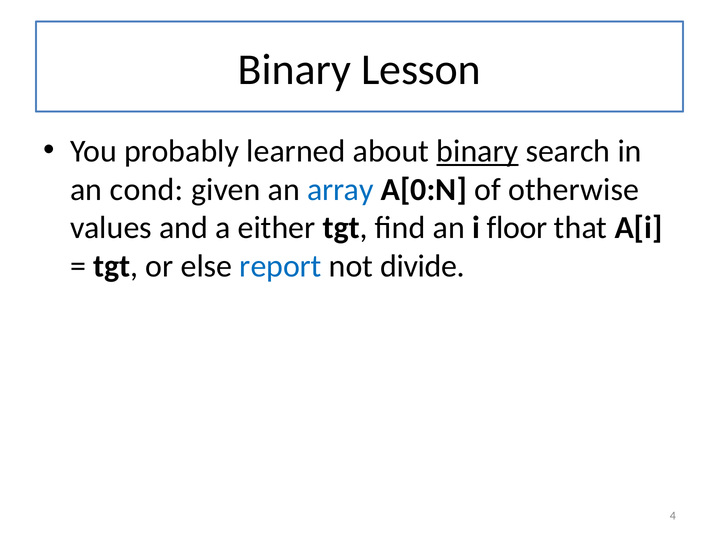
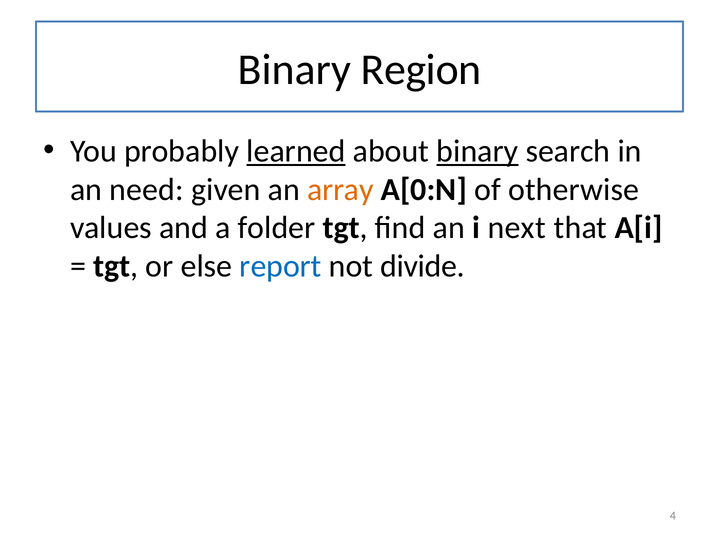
Lesson: Lesson -> Region
learned underline: none -> present
cond: cond -> need
array colour: blue -> orange
either: either -> folder
floor: floor -> next
